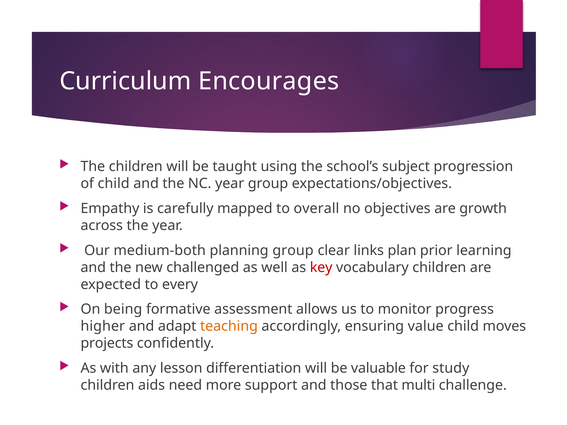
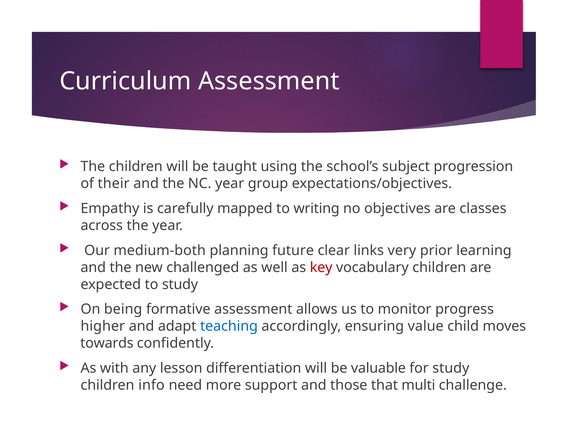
Curriculum Encourages: Encourages -> Assessment
of child: child -> their
overall: overall -> writing
growth: growth -> classes
planning group: group -> future
plan: plan -> very
to every: every -> study
teaching colour: orange -> blue
projects: projects -> towards
aids: aids -> info
